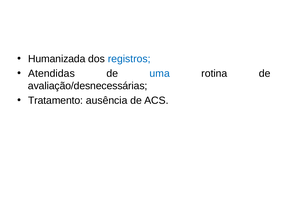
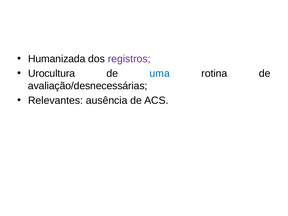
registros colour: blue -> purple
Atendidas: Atendidas -> Urocultura
Tratamento: Tratamento -> Relevantes
